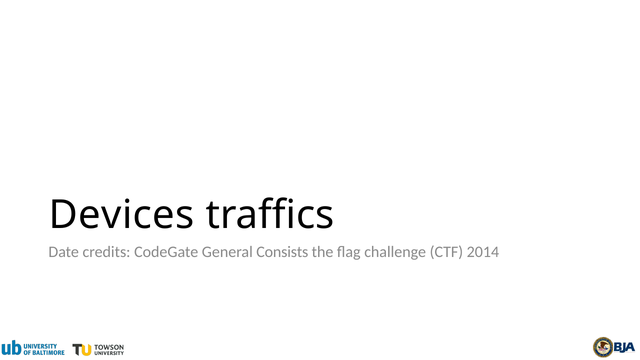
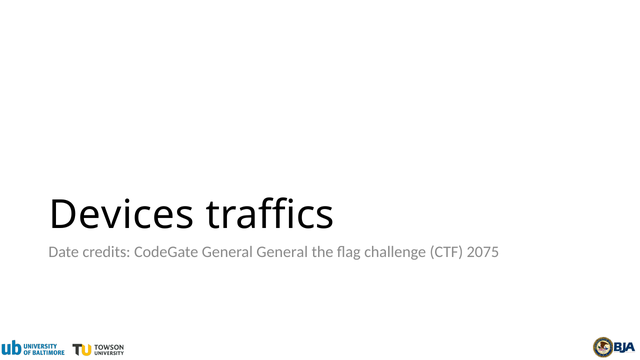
General Consists: Consists -> General
2014: 2014 -> 2075
